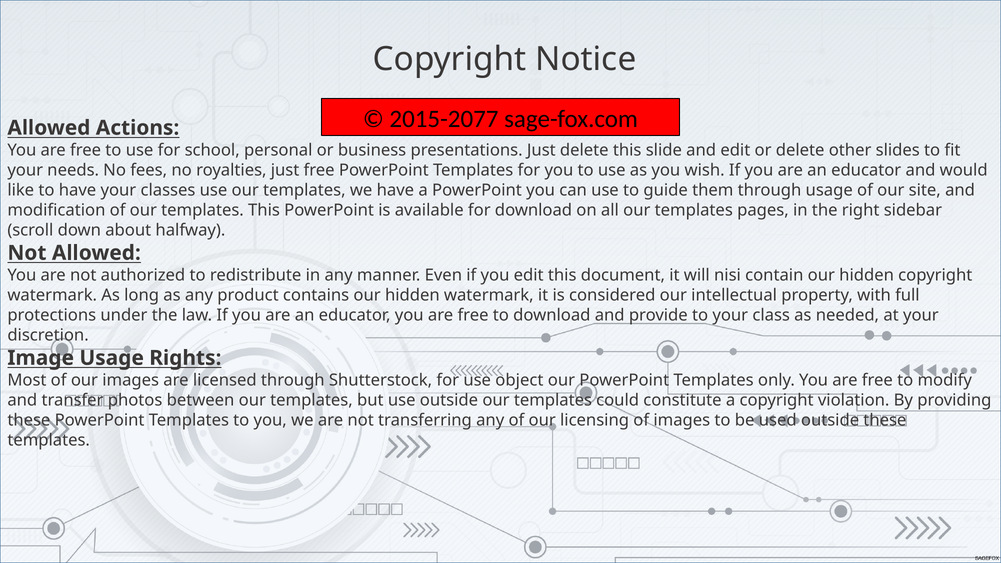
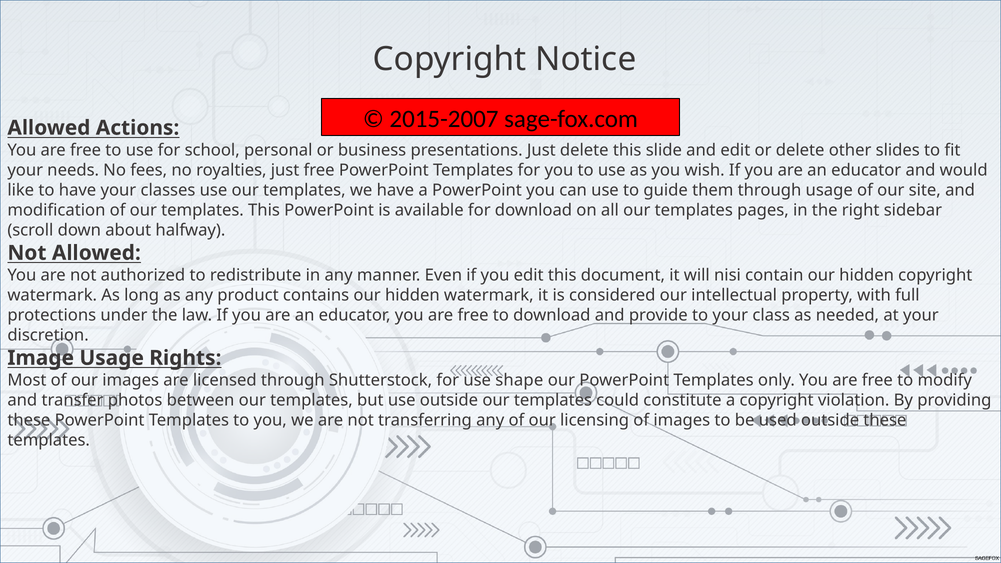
2015-2077: 2015-2077 -> 2015-2007
object: object -> shape
